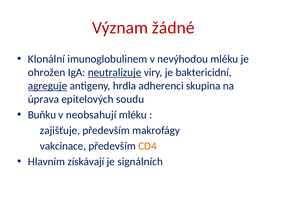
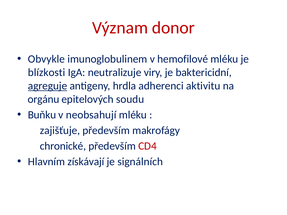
žádné: žádné -> donor
Klonální: Klonální -> Obvykle
nevýhodou: nevýhodou -> hemofilové
ohrožen: ohrožen -> blízkosti
neutralizuje underline: present -> none
skupina: skupina -> aktivitu
úprava: úprava -> orgánu
vakcinace: vakcinace -> chronické
CD4 colour: orange -> red
